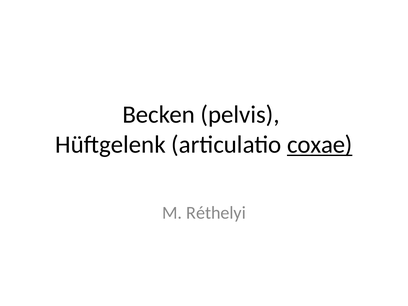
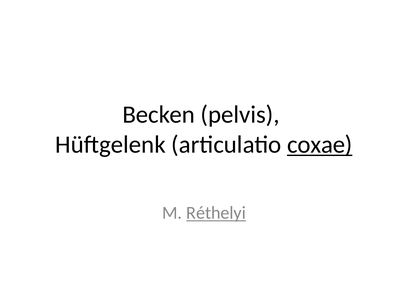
Réthelyi underline: none -> present
